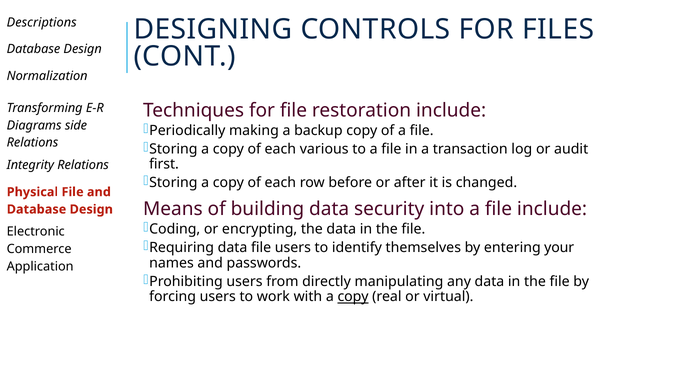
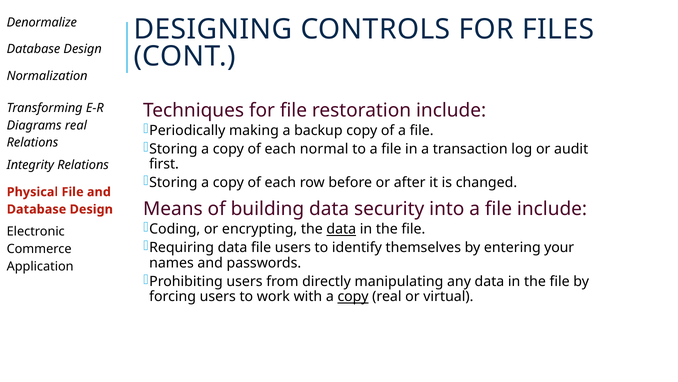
Descriptions: Descriptions -> Denormalize
Diagrams side: side -> real
various: various -> normal
data at (341, 229) underline: none -> present
